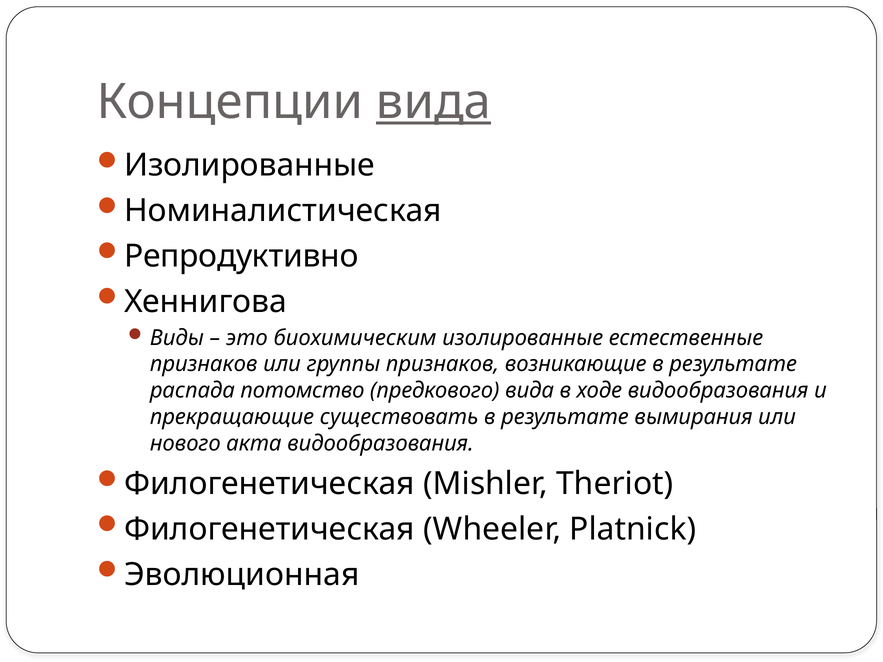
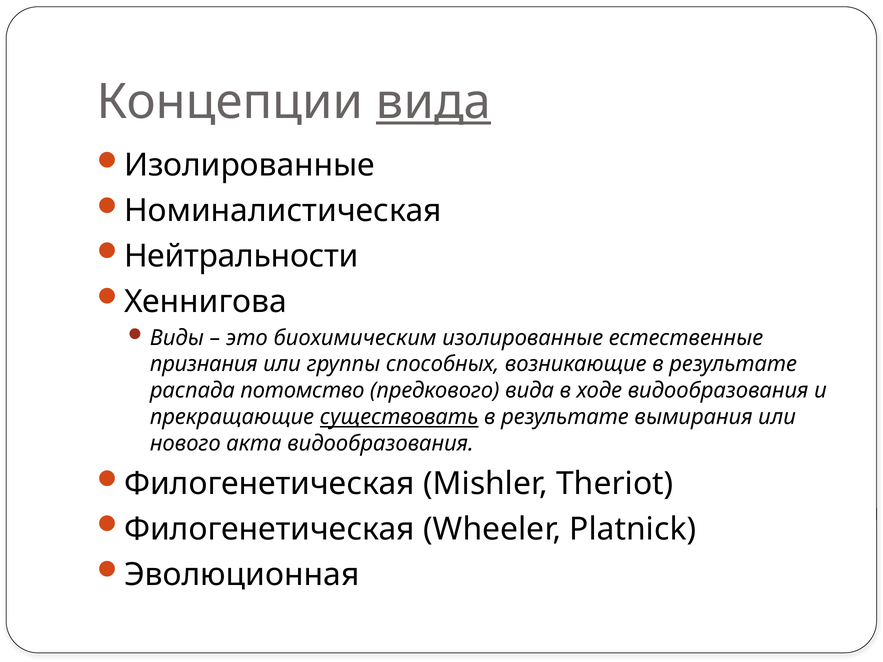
Репродуктивно: Репродуктивно -> Нейтральности
признаков at (204, 364): признаков -> признания
группы признаков: признаков -> способных
существовать underline: none -> present
